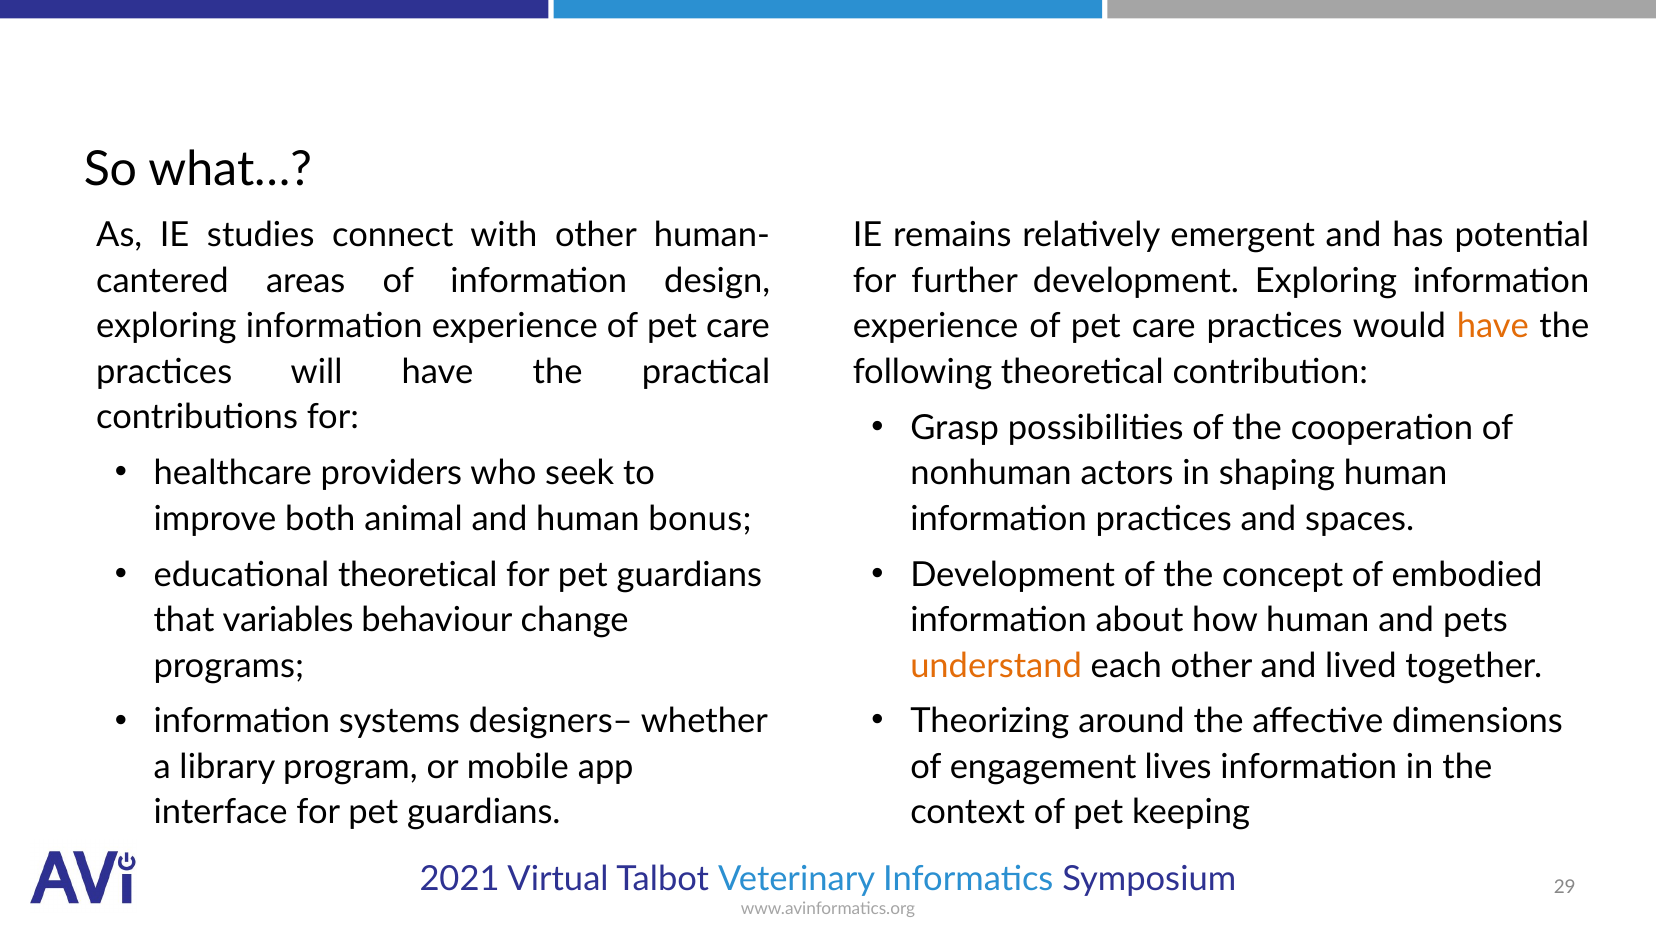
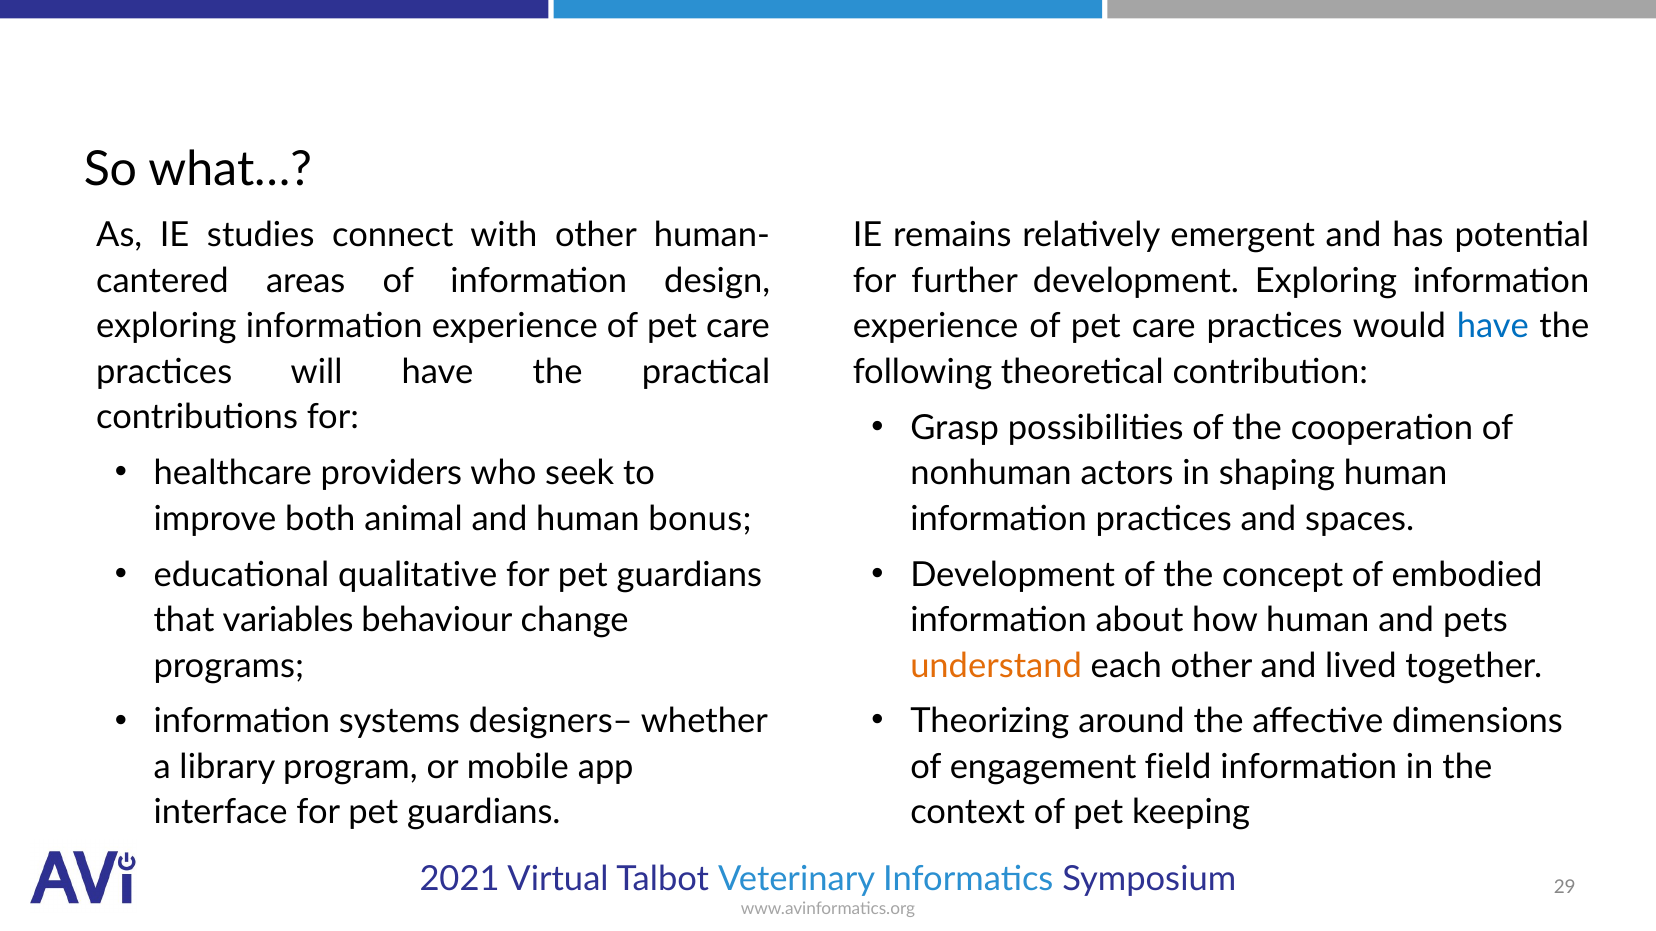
have at (1493, 327) colour: orange -> blue
educational theoretical: theoretical -> qualitative
lives: lives -> field
